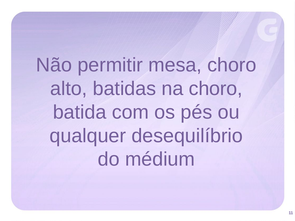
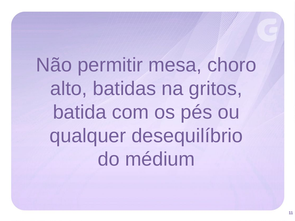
na choro: choro -> gritos
